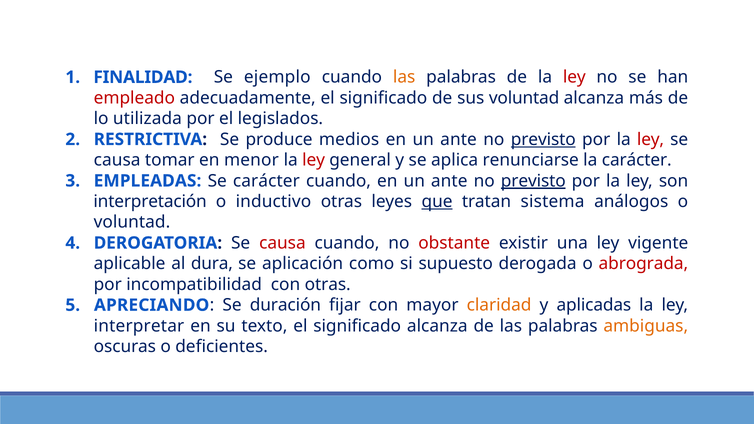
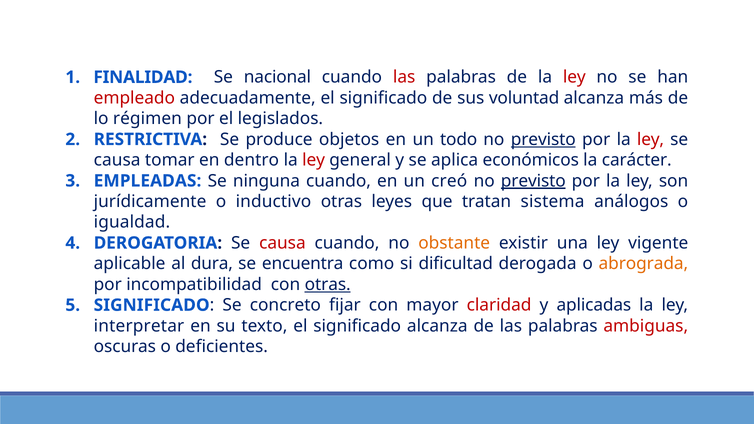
ejemplo: ejemplo -> nacional
las at (404, 77) colour: orange -> red
utilizada: utilizada -> régimen
medios: medios -> objetos
ante at (459, 139): ante -> todo
menor: menor -> dentro
renunciarse: renunciarse -> económicos
Se carácter: carácter -> ninguna
cuando en un ante: ante -> creó
interpretación: interpretación -> jurídicamente
que underline: present -> none
voluntad at (132, 222): voluntad -> igualdad
obstante colour: red -> orange
aplicación: aplicación -> encuentra
supuesto: supuesto -> dificultad
abrograda colour: red -> orange
otras at (328, 285) underline: none -> present
APRECIANDO at (152, 305): APRECIANDO -> SIGNIFICADO
duración: duración -> concreto
claridad colour: orange -> red
ambiguas colour: orange -> red
